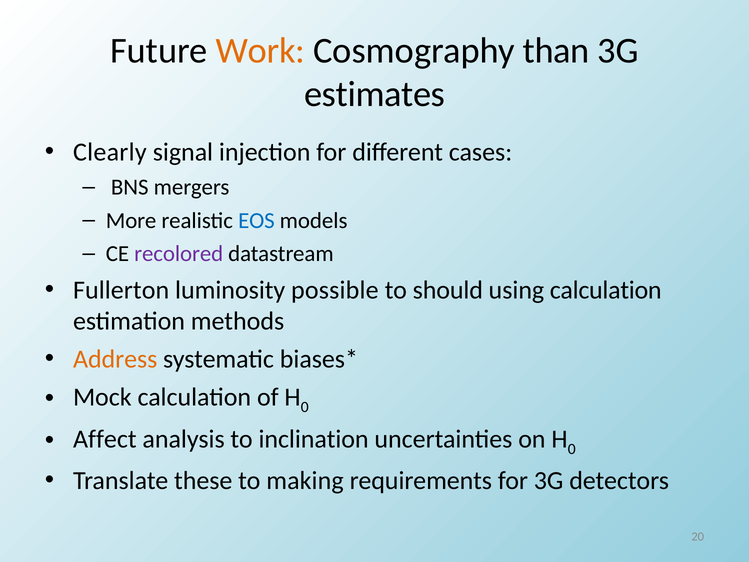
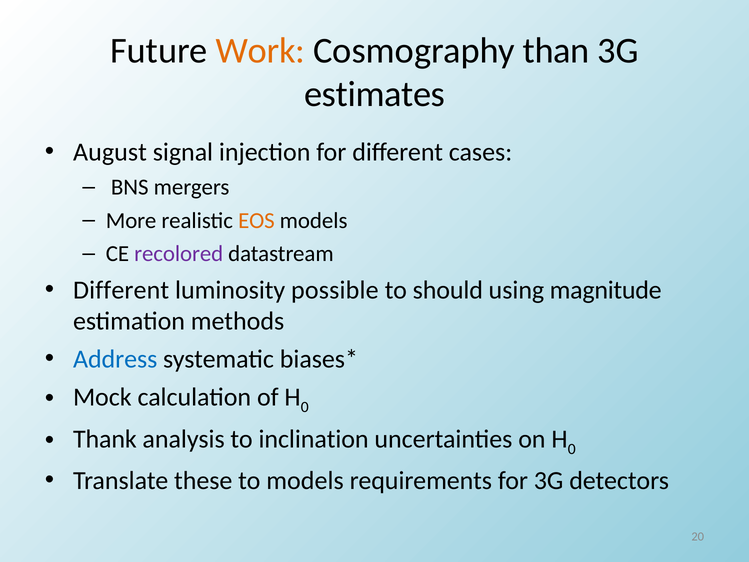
Clearly: Clearly -> August
EOS colour: blue -> orange
Fullerton at (121, 290): Fullerton -> Different
using calculation: calculation -> magnitude
Address colour: orange -> blue
Affect: Affect -> Thank
to making: making -> models
